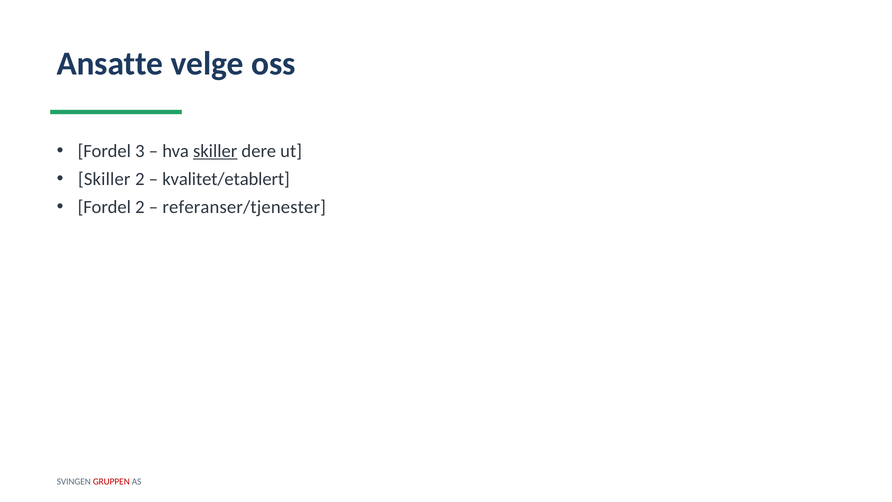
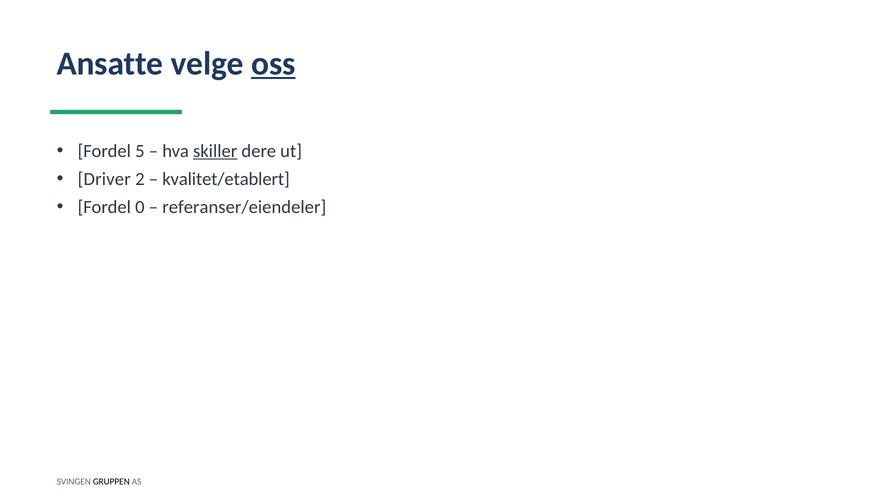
oss underline: none -> present
3: 3 -> 5
Skiller at (104, 179): Skiller -> Driver
Fordel 2: 2 -> 0
referanser/tjenester: referanser/tjenester -> referanser/eiendeler
GRUPPEN colour: red -> black
